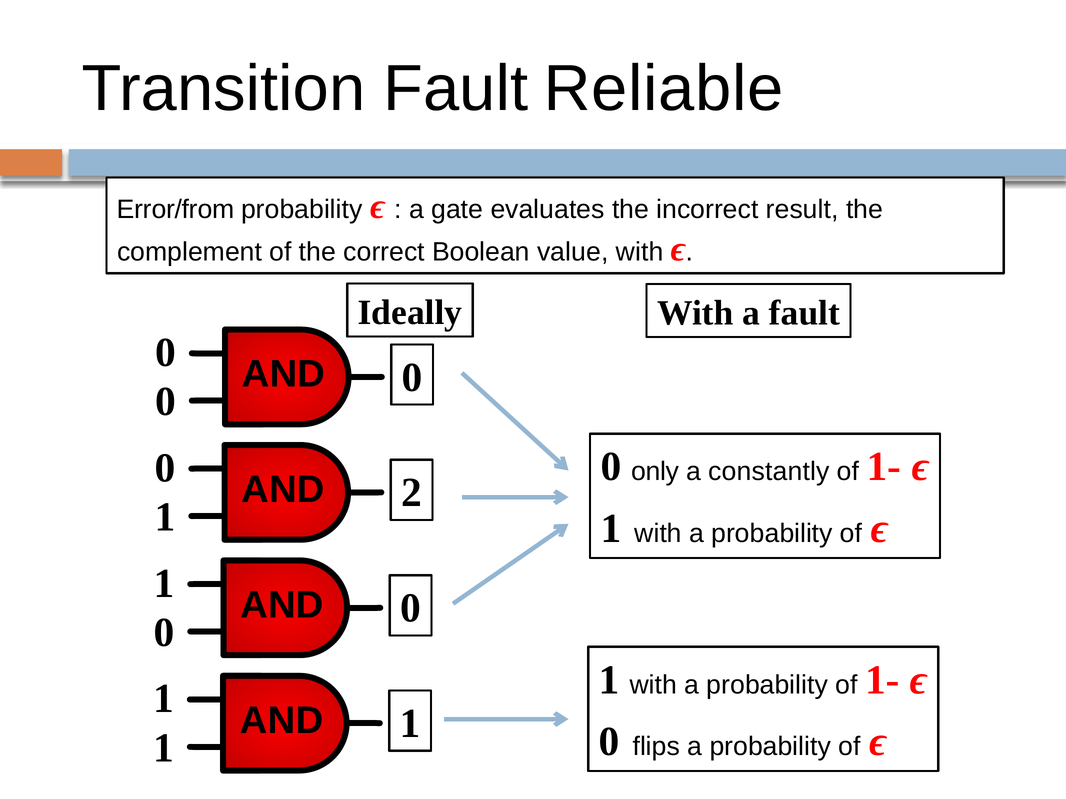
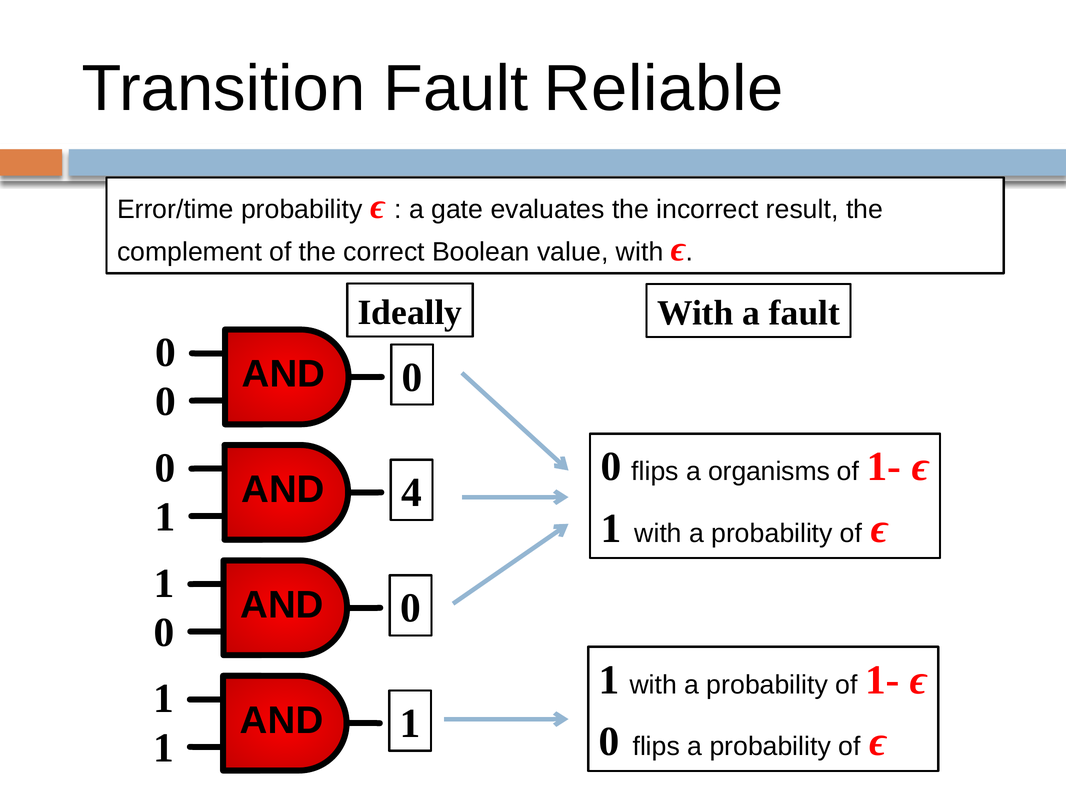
Error/from: Error/from -> Error/time
only at (655, 472): only -> flips
constantly: constantly -> organisms
2: 2 -> 4
